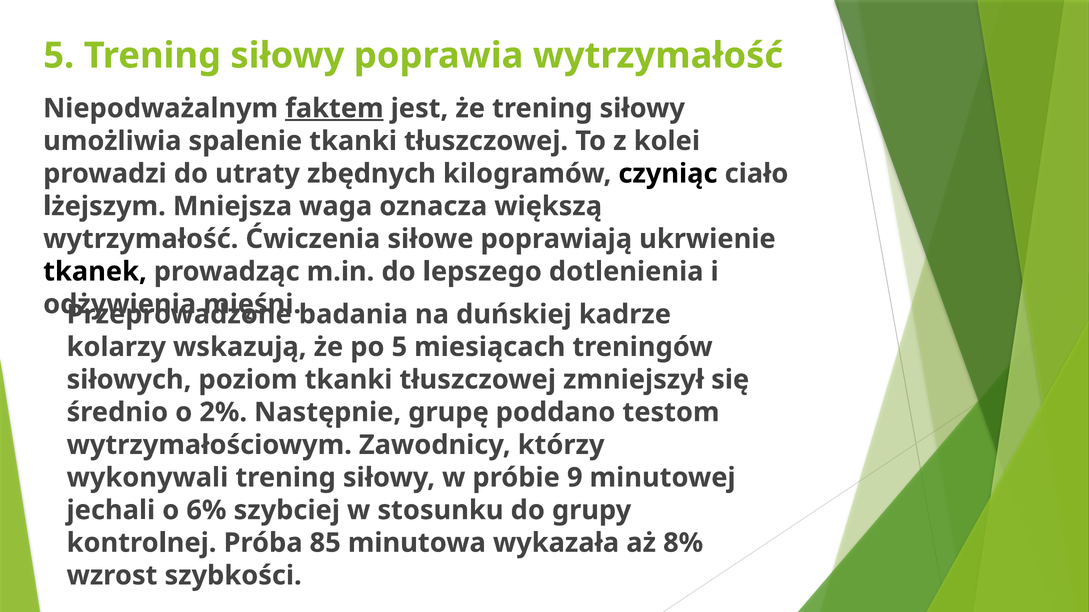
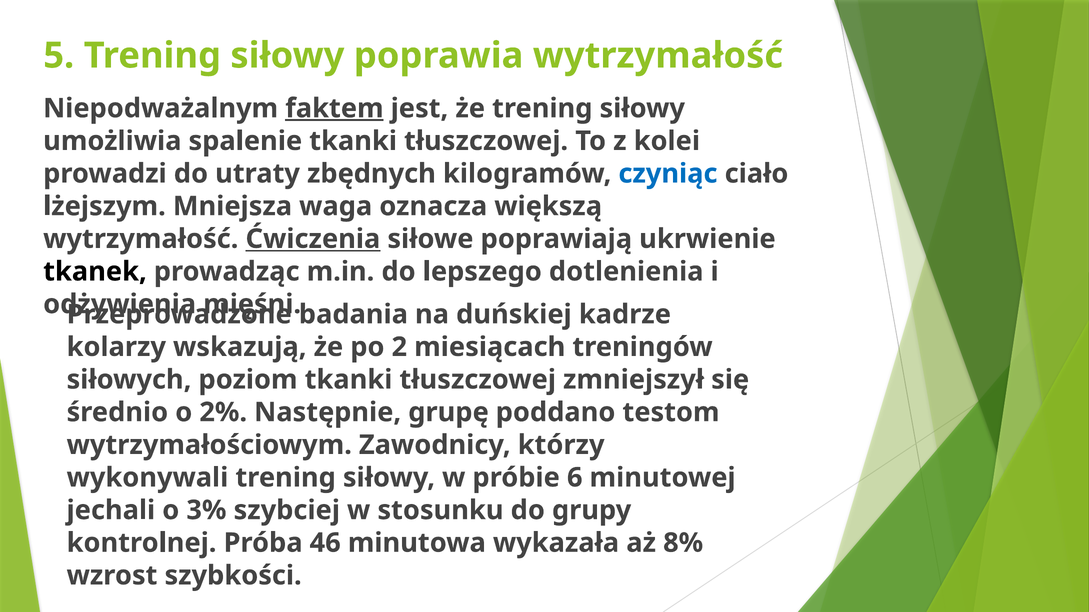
czyniąc colour: black -> blue
Ćwiczenia underline: none -> present
po 5: 5 -> 2
9: 9 -> 6
6%: 6% -> 3%
85: 85 -> 46
